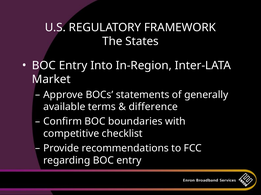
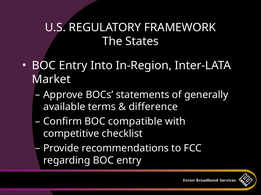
boundaries: boundaries -> compatible
